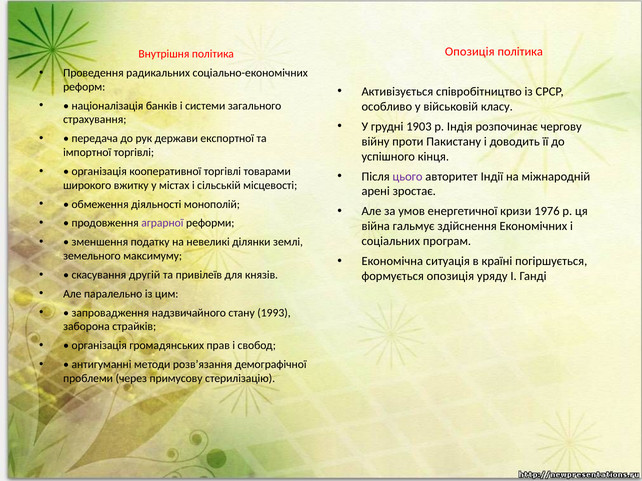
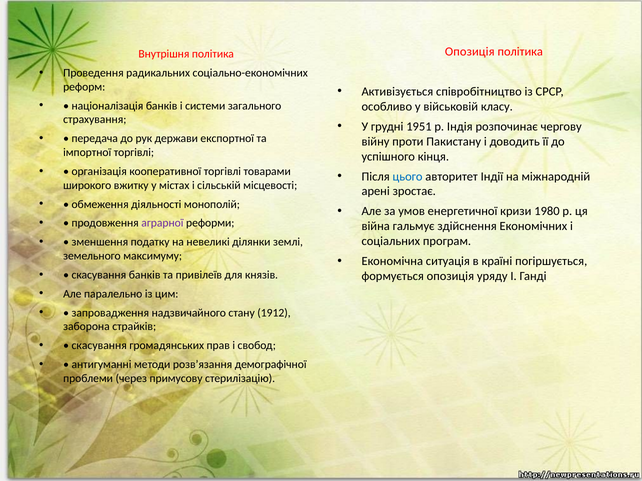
1903: 1903 -> 1951
цього colour: purple -> blue
1976: 1976 -> 1980
скасування другій: другій -> банків
1993: 1993 -> 1912
організація at (99, 346): організація -> скасування
